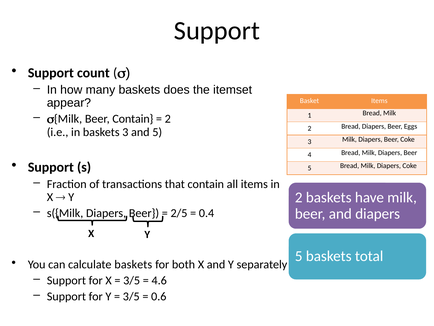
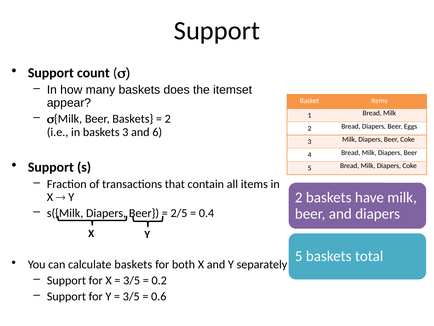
Beer Contain: Contain -> Baskets
and 5: 5 -> 6
4.6: 4.6 -> 0.2
